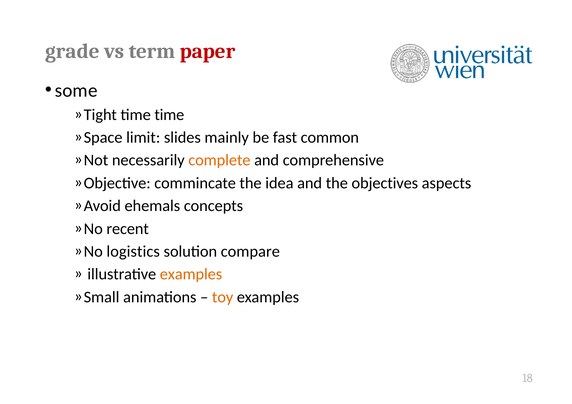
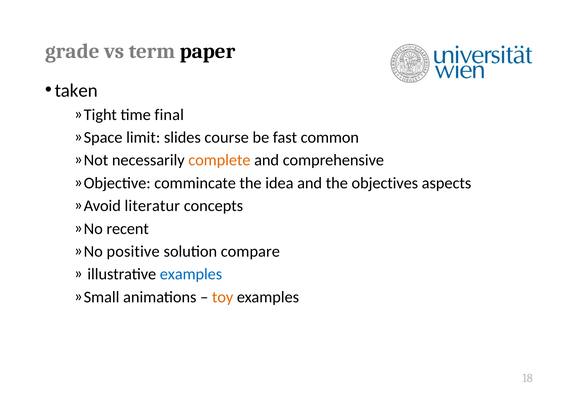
paper colour: red -> black
some: some -> taken
time time: time -> final
mainly: mainly -> course
ehemals: ehemals -> literatur
logistics: logistics -> positive
examples at (191, 275) colour: orange -> blue
